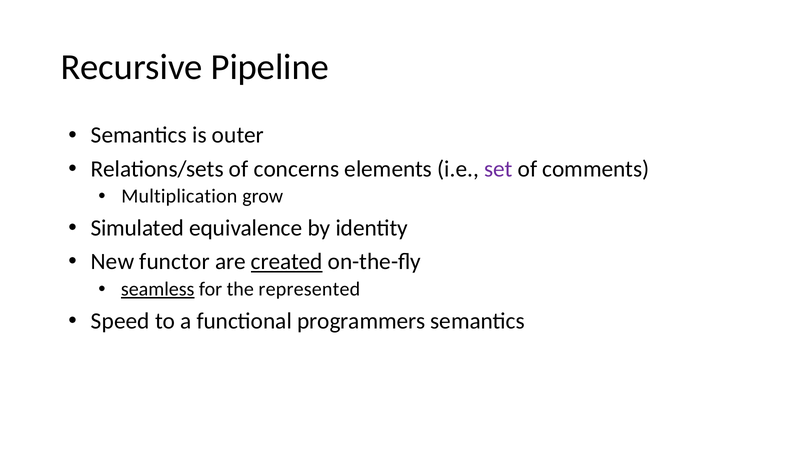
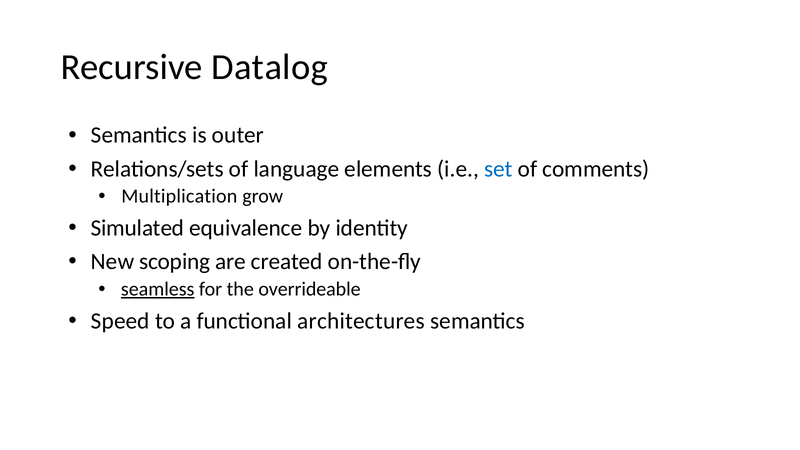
Pipeline: Pipeline -> Datalog
concerns: concerns -> language
set colour: purple -> blue
functor: functor -> scoping
created underline: present -> none
represented: represented -> overrideable
programmers: programmers -> architectures
